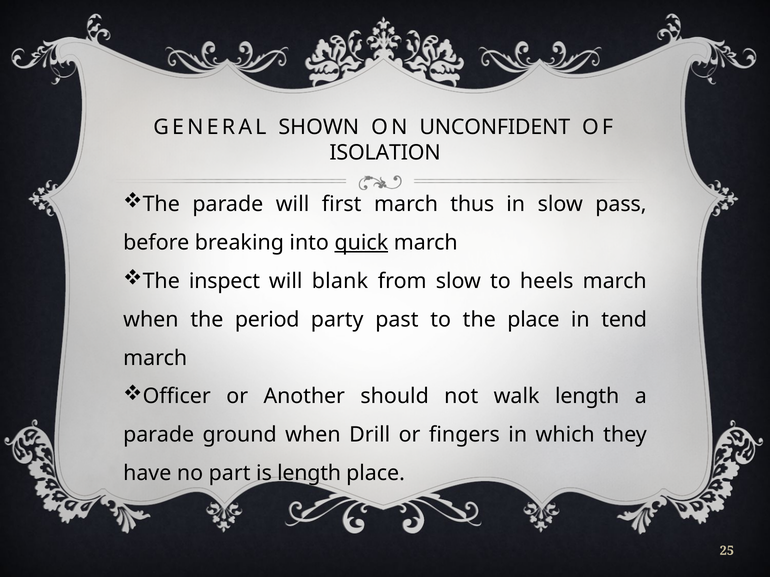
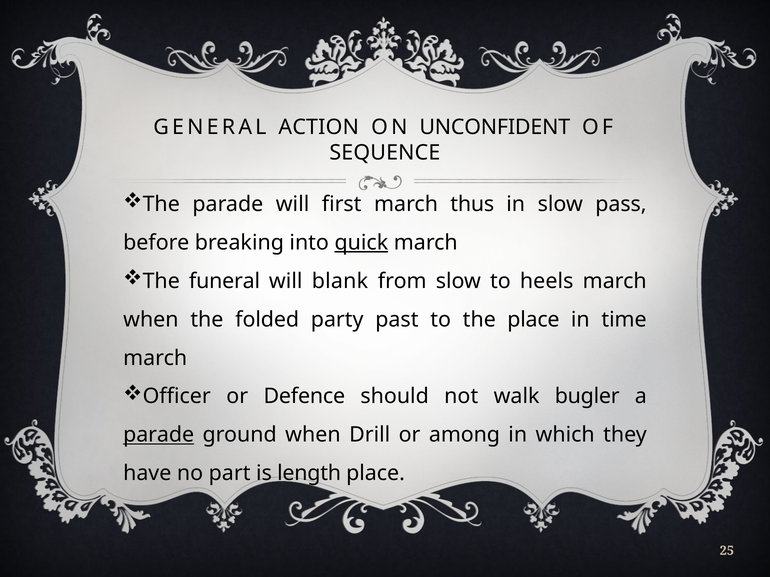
SHOWN: SHOWN -> ACTION
ISOLATION: ISOLATION -> SEQUENCE
inspect: inspect -> funeral
period: period -> folded
tend: tend -> time
Another: Another -> Defence
walk length: length -> bugler
parade at (159, 435) underline: none -> present
fingers: fingers -> among
